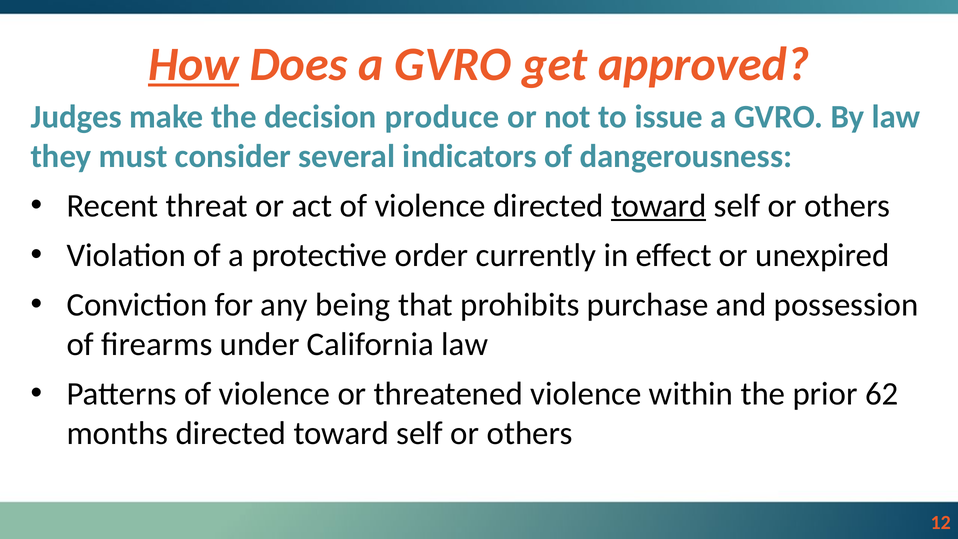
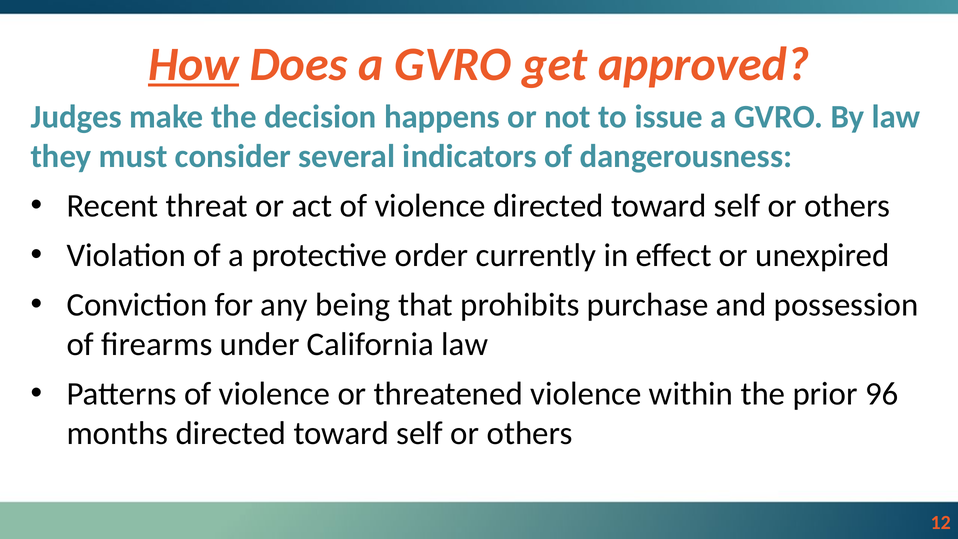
produce: produce -> happens
toward at (659, 206) underline: present -> none
62: 62 -> 96
